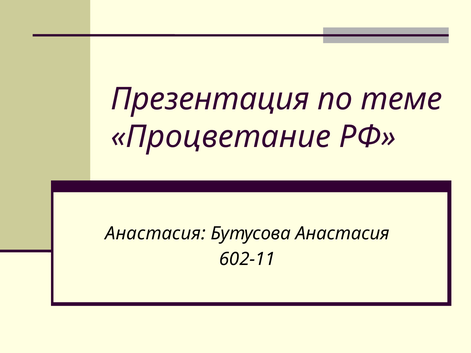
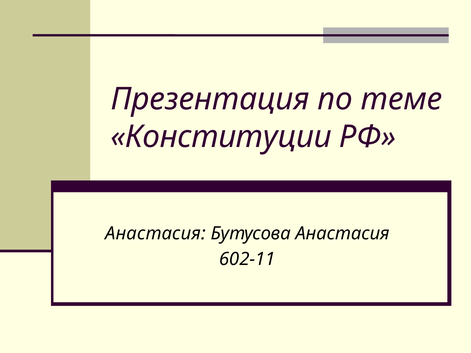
Процветание: Процветание -> Конституции
